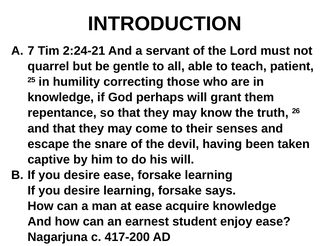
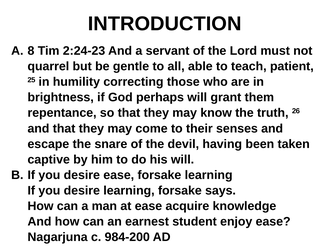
7: 7 -> 8
2:24-21: 2:24-21 -> 2:24-23
knowledge at (61, 97): knowledge -> brightness
417-200: 417-200 -> 984-200
